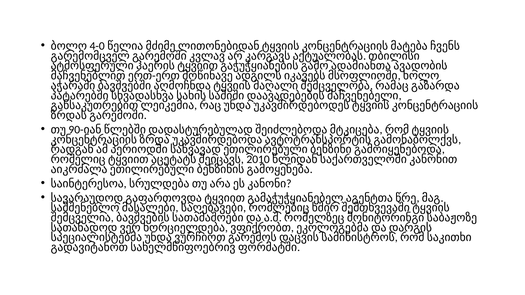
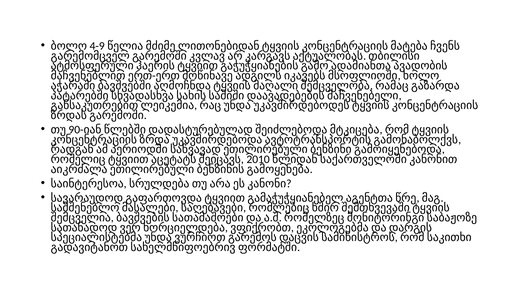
4-0: 4-0 -> 4-9
